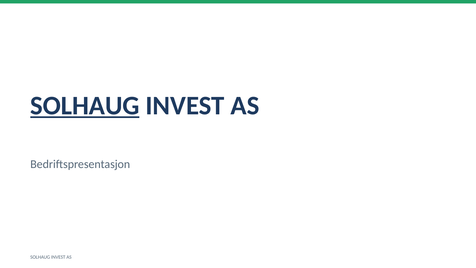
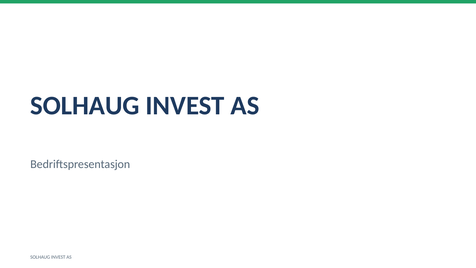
SOLHAUG at (85, 106) underline: present -> none
